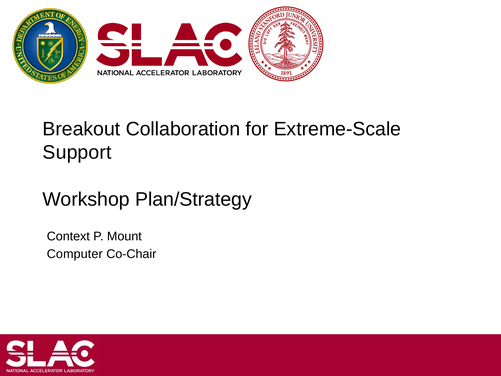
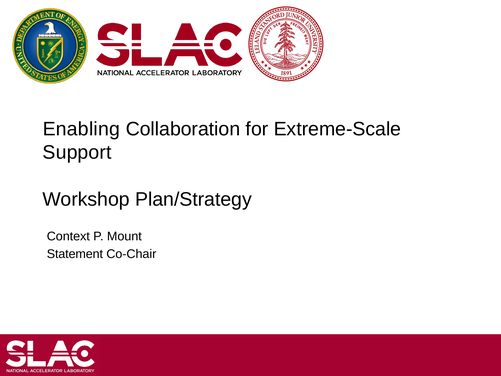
Breakout: Breakout -> Enabling
Computer: Computer -> Statement
